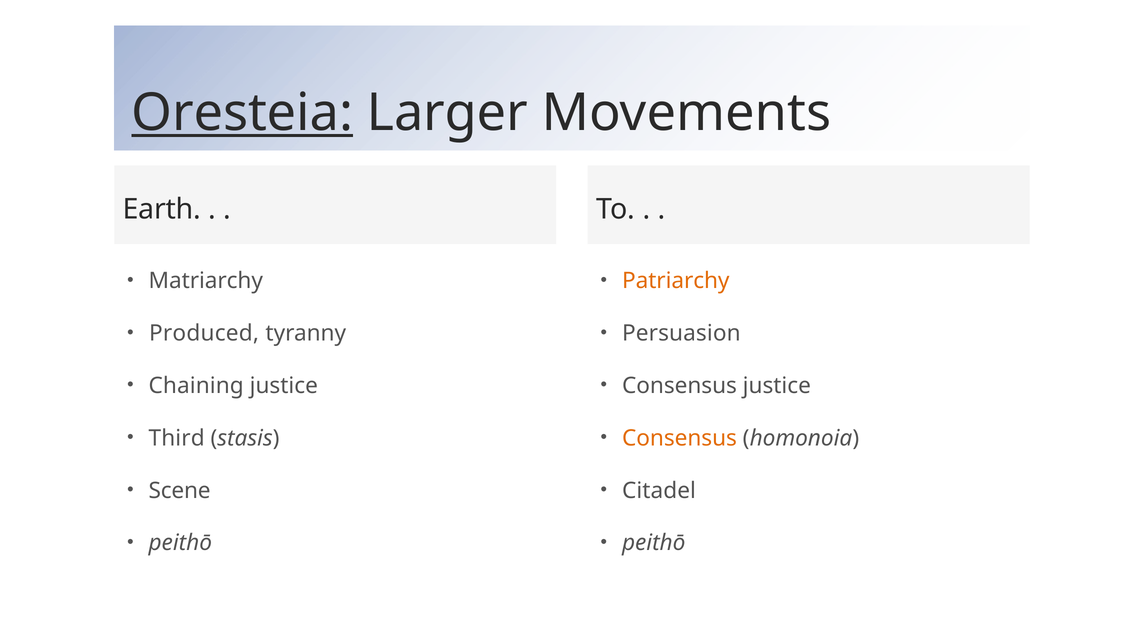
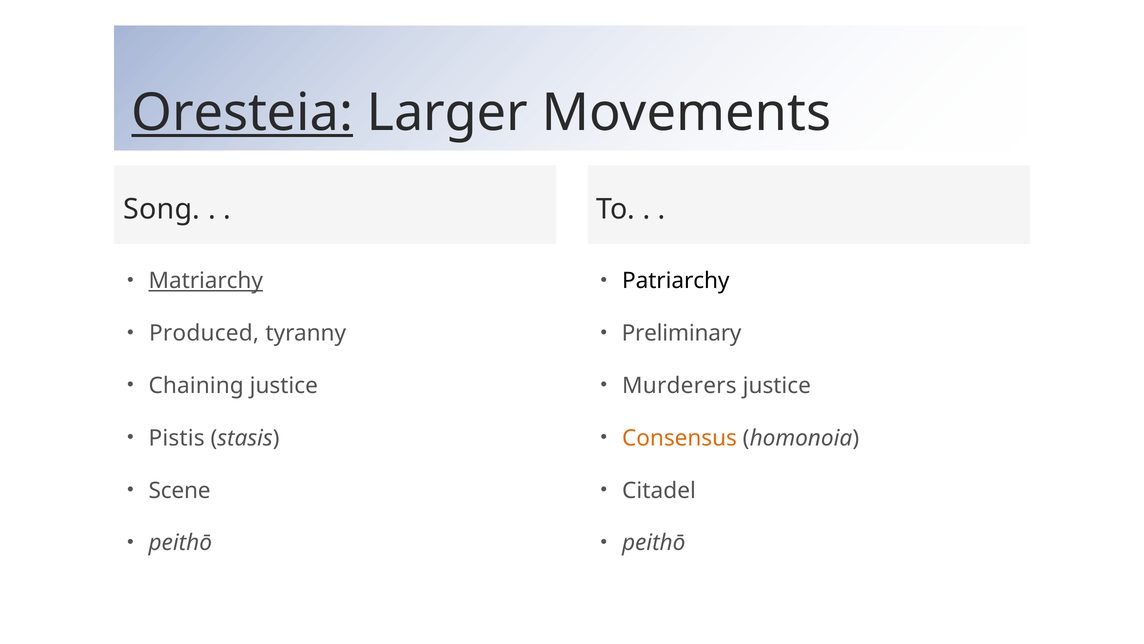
Earth: Earth -> Song
Matriarchy underline: none -> present
Patriarchy colour: orange -> black
Persuasion: Persuasion -> Preliminary
Consensus at (679, 385): Consensus -> Murderers
Third: Third -> Pistis
